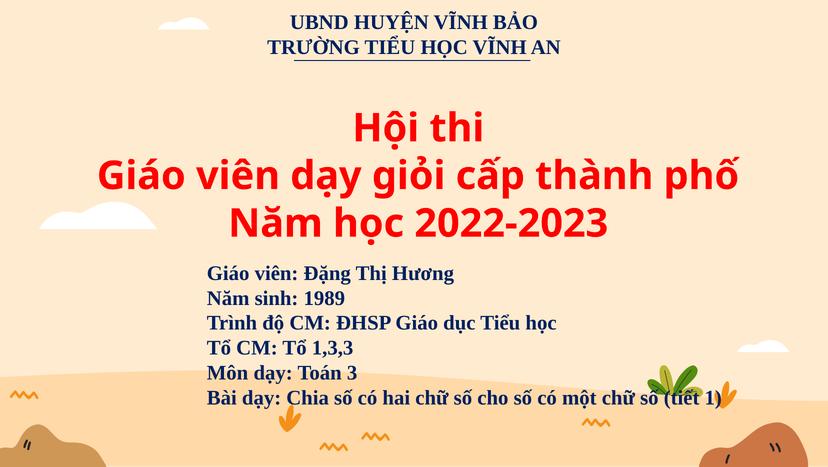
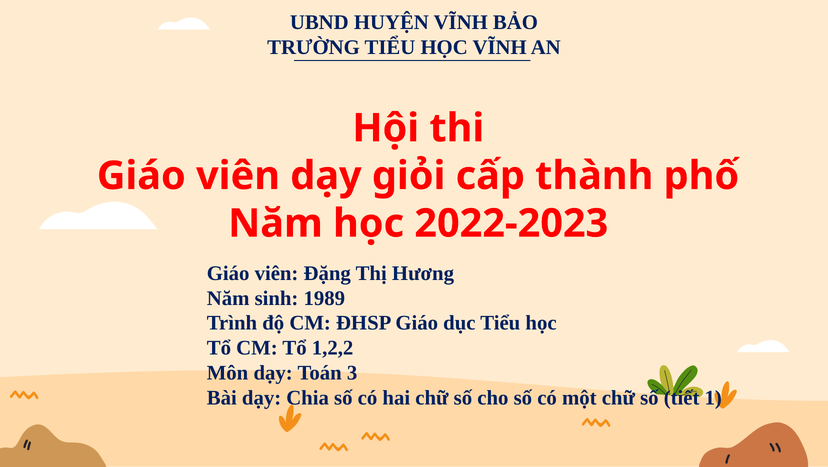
1,3,3: 1,3,3 -> 1,2,2
